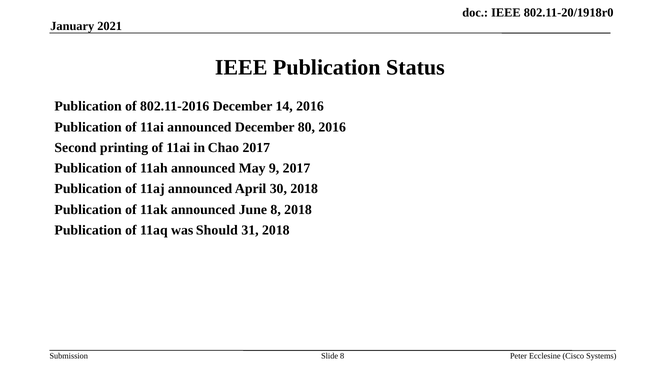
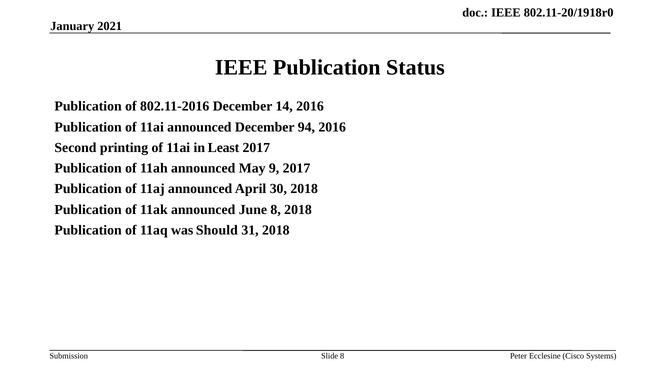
80: 80 -> 94
Chao: Chao -> Least
